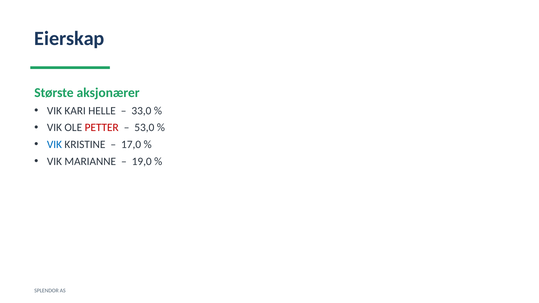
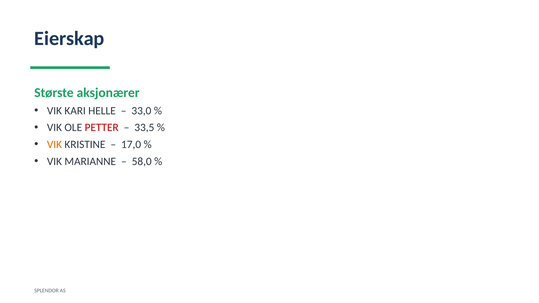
53,0: 53,0 -> 33,5
VIK at (54, 145) colour: blue -> orange
19,0: 19,0 -> 58,0
